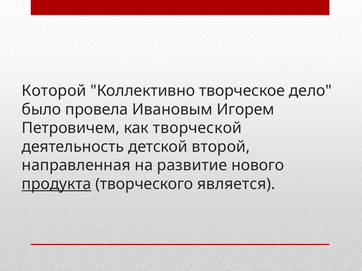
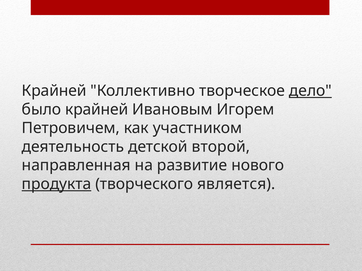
Которой at (54, 91): Которой -> Крайней
дело underline: none -> present
было провела: провела -> крайней
творческой: творческой -> участником
